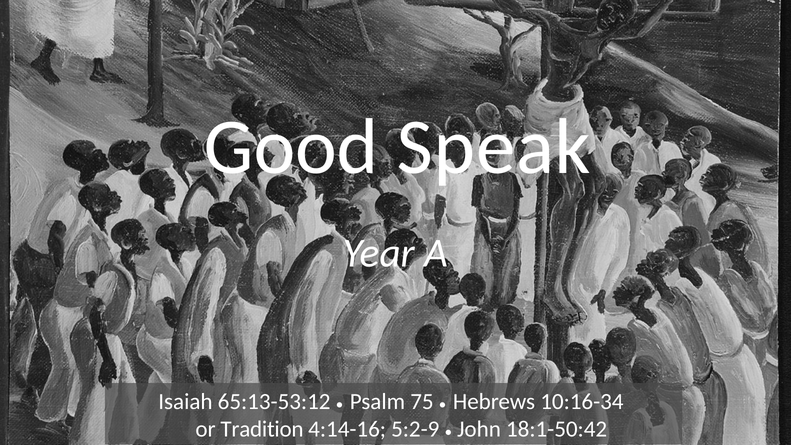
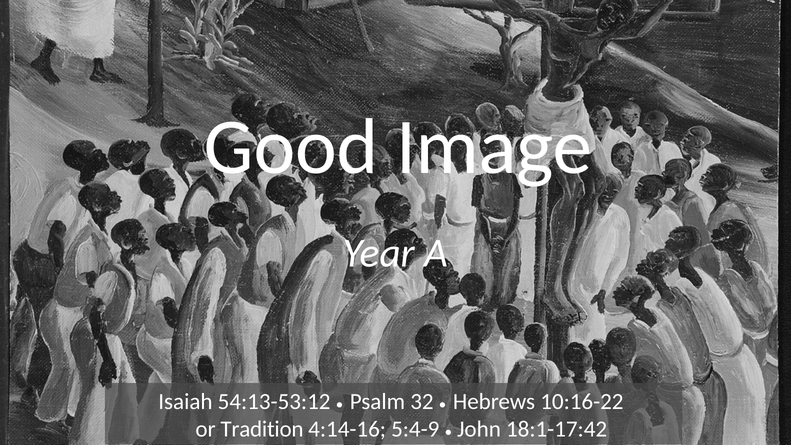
Speak: Speak -> Image
65:13-53:12: 65:13-53:12 -> 54:13-53:12
75: 75 -> 32
10:16-34: 10:16-34 -> 10:16-22
5:2-9: 5:2-9 -> 5:4-9
18:1-50:42: 18:1-50:42 -> 18:1-17:42
